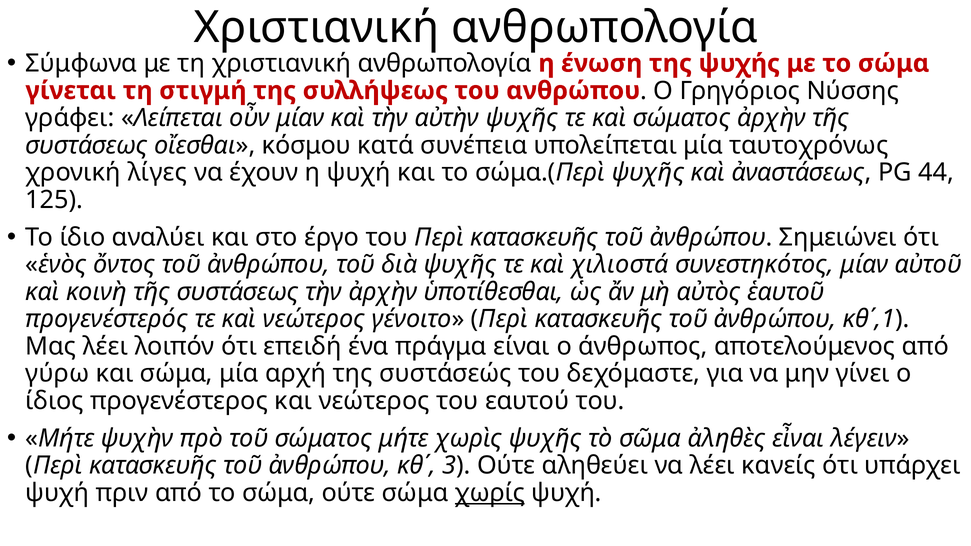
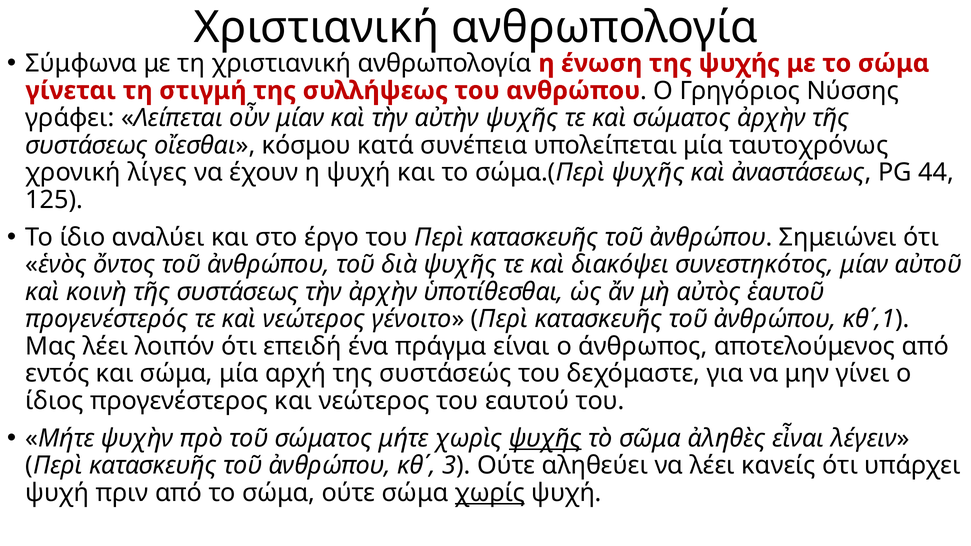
χιλιοστά: χιλιοστά -> διακόψει
γύρω: γύρω -> εντός
ψυχῆς at (545, 438) underline: none -> present
